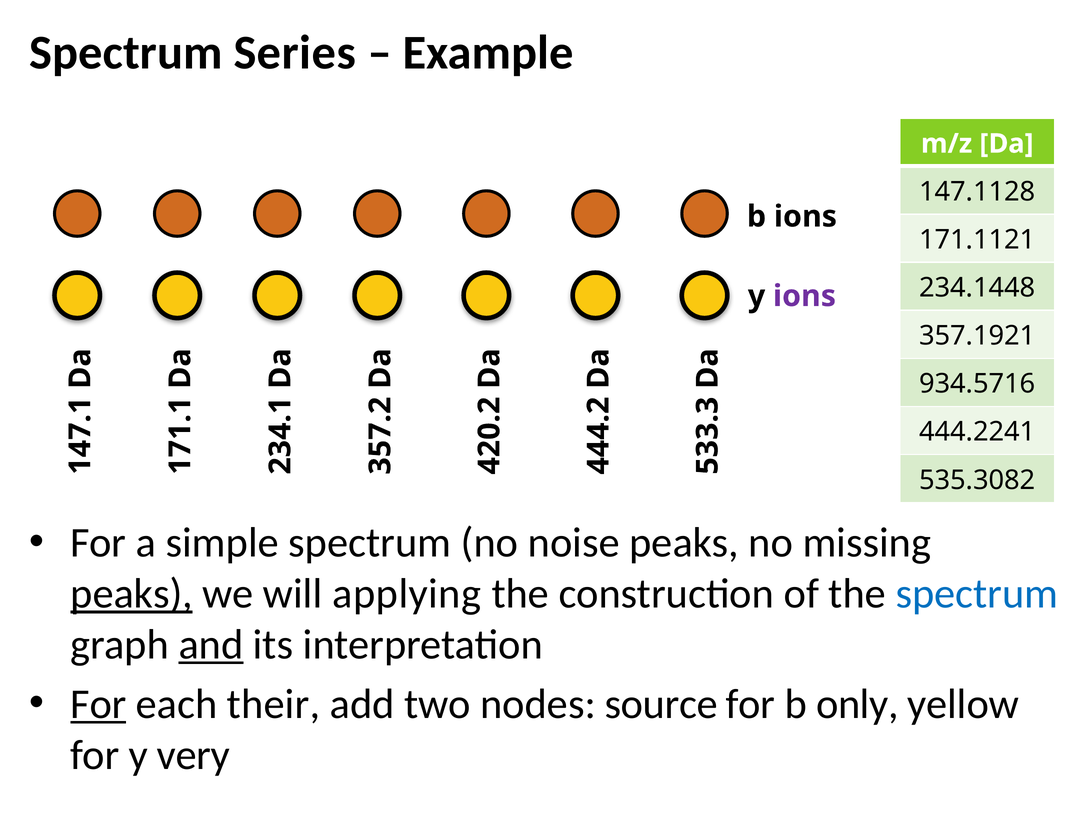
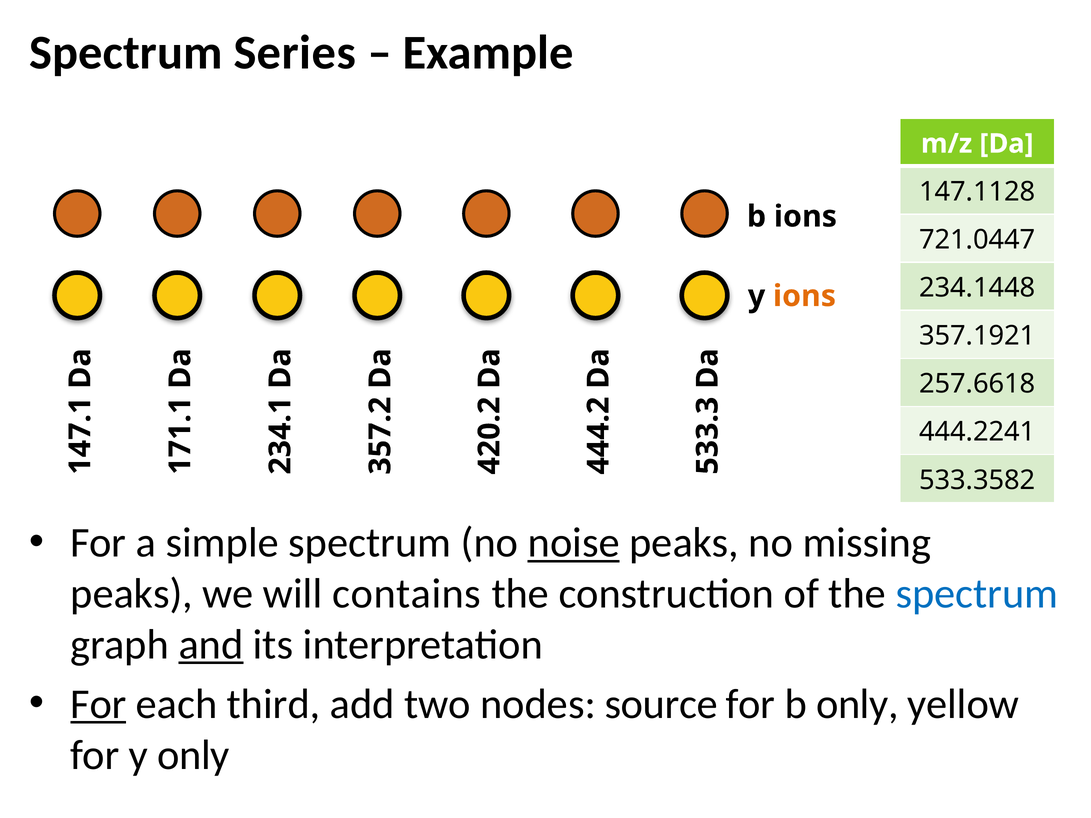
171.1121: 171.1121 -> 721.0447
ions at (805, 296) colour: purple -> orange
934.5716: 934.5716 -> 257.6618
535.3082: 535.3082 -> 533.3582
noise underline: none -> present
peaks at (132, 594) underline: present -> none
applying: applying -> contains
their: their -> third
y very: very -> only
